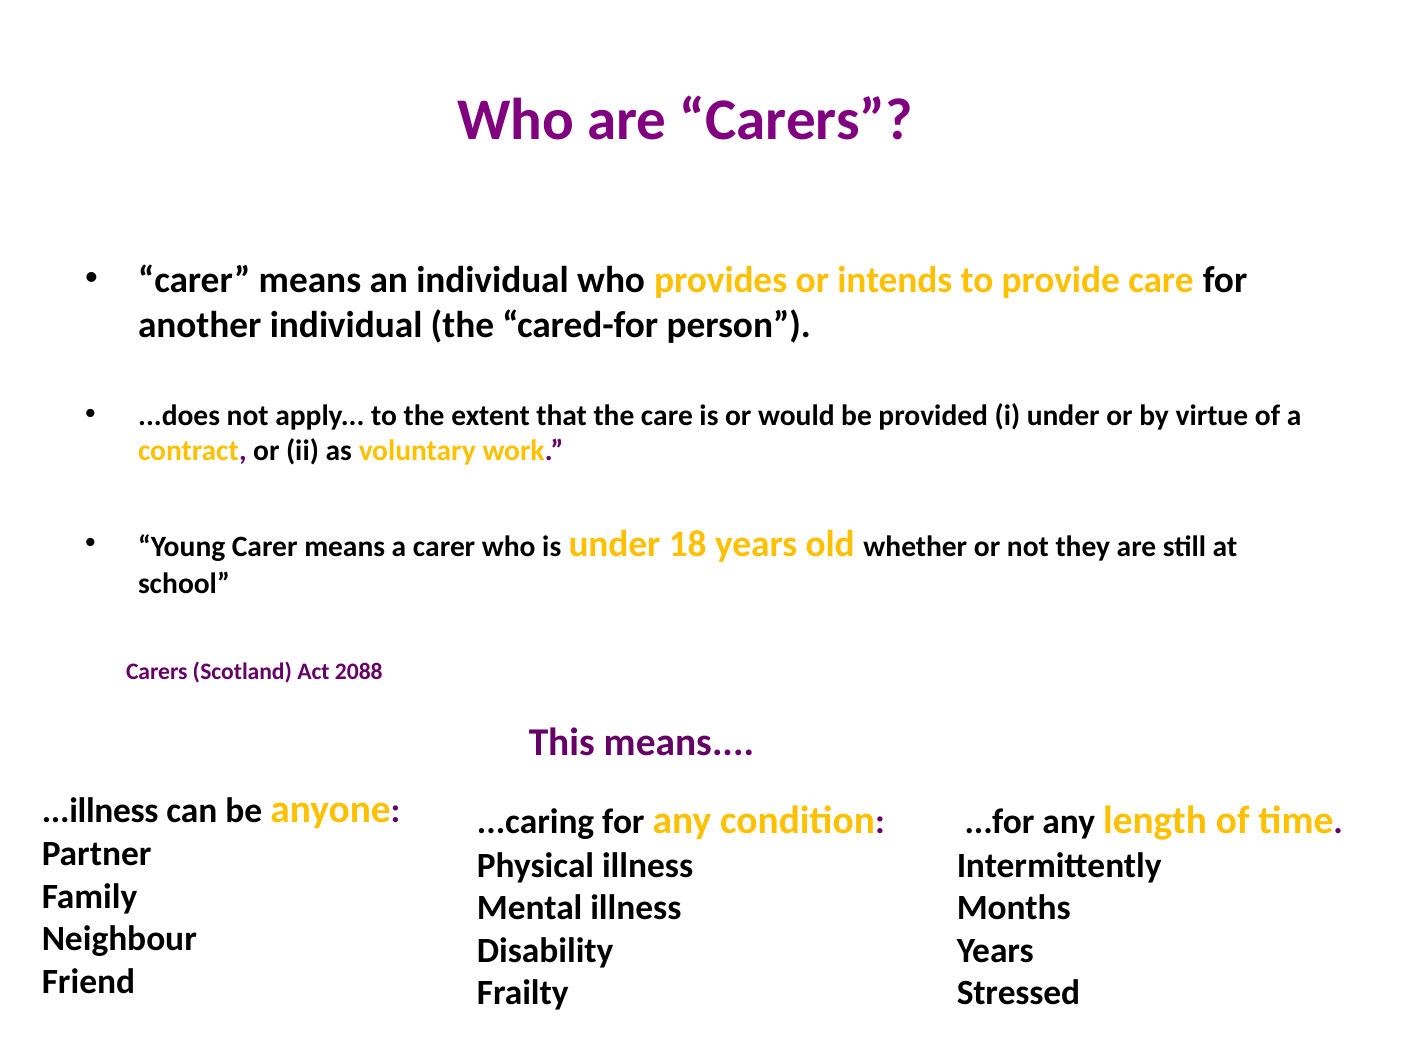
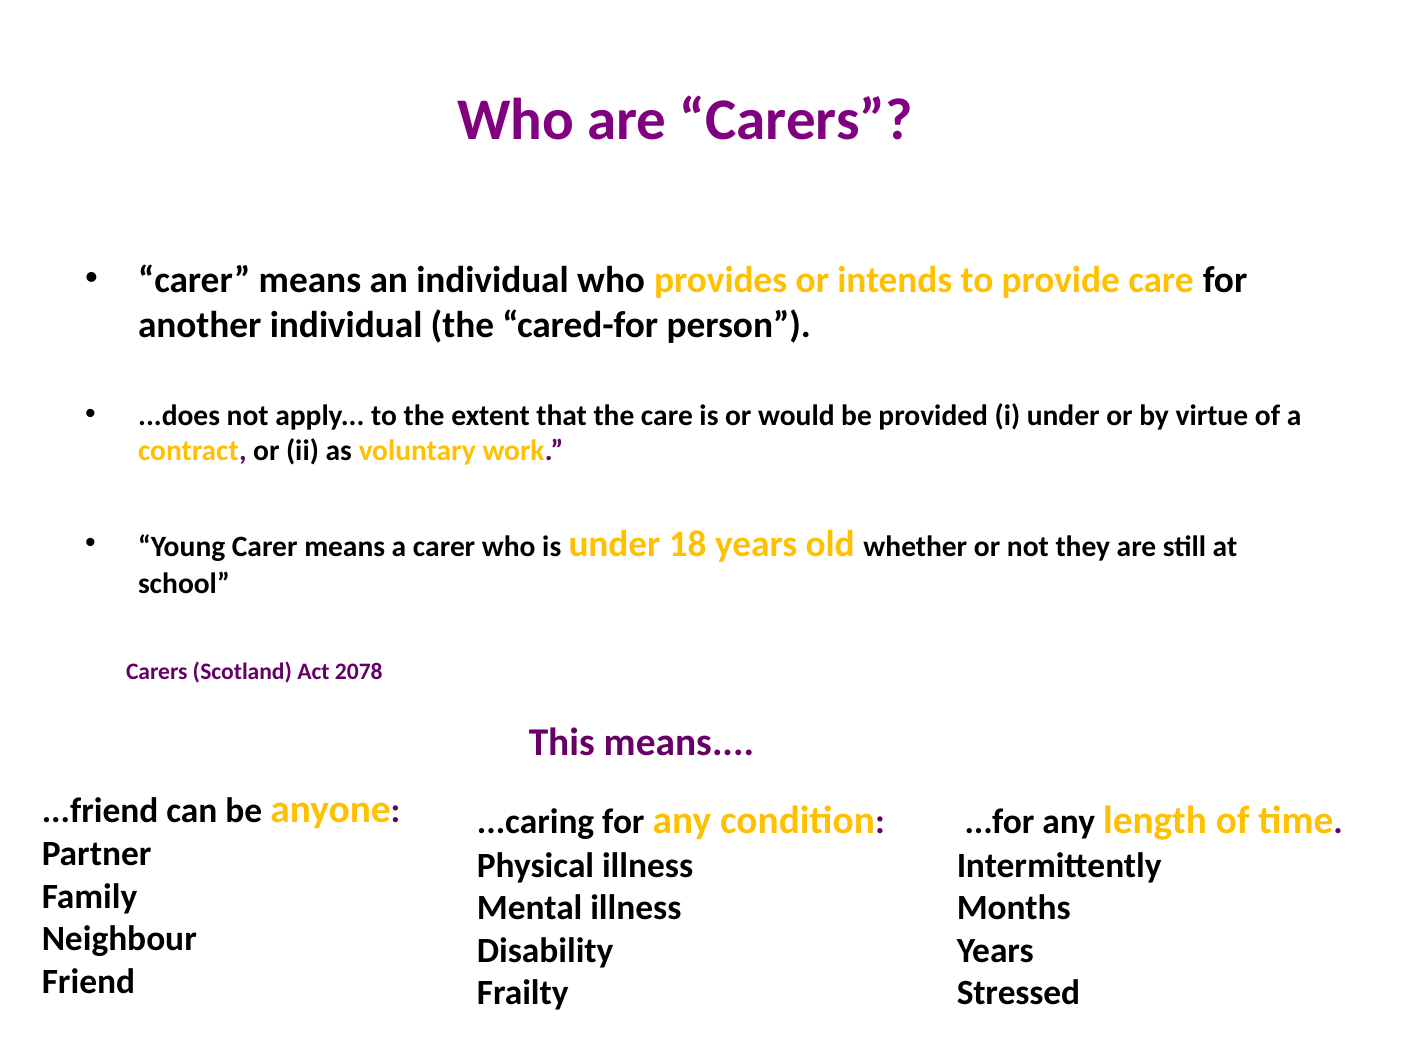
2088: 2088 -> 2078
...illness: ...illness -> ...friend
